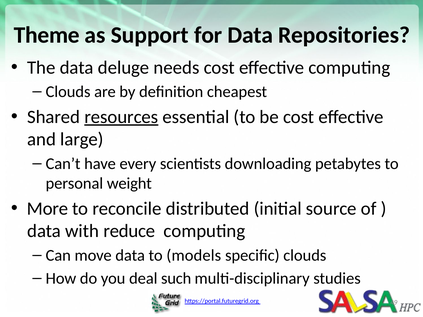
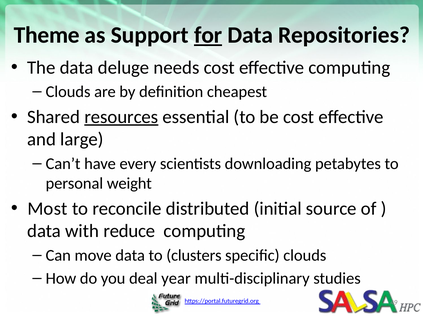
for underline: none -> present
More: More -> Most
models: models -> clusters
such: such -> year
